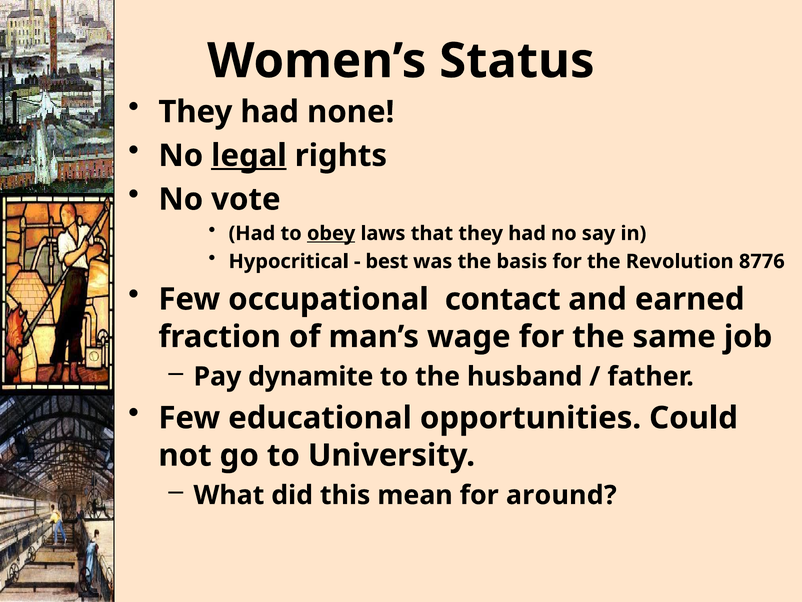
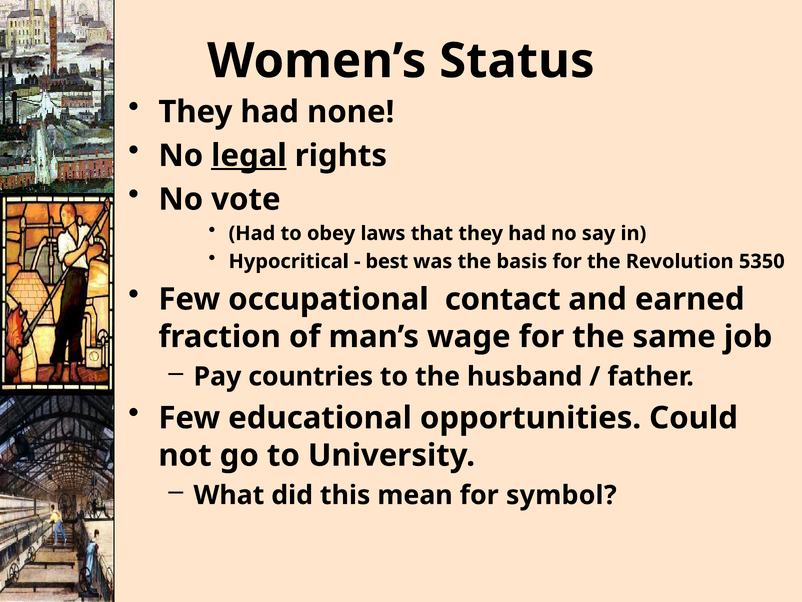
obey underline: present -> none
8776: 8776 -> 5350
dynamite: dynamite -> countries
around: around -> symbol
